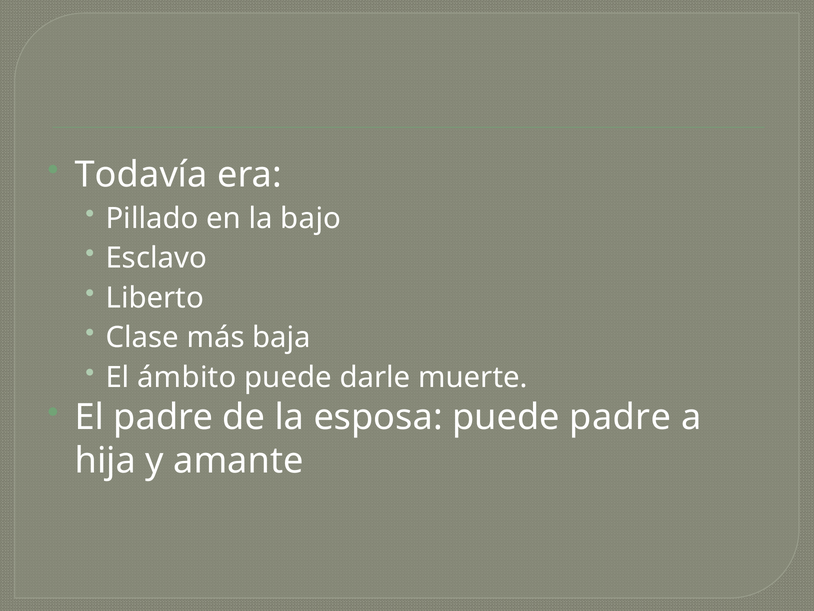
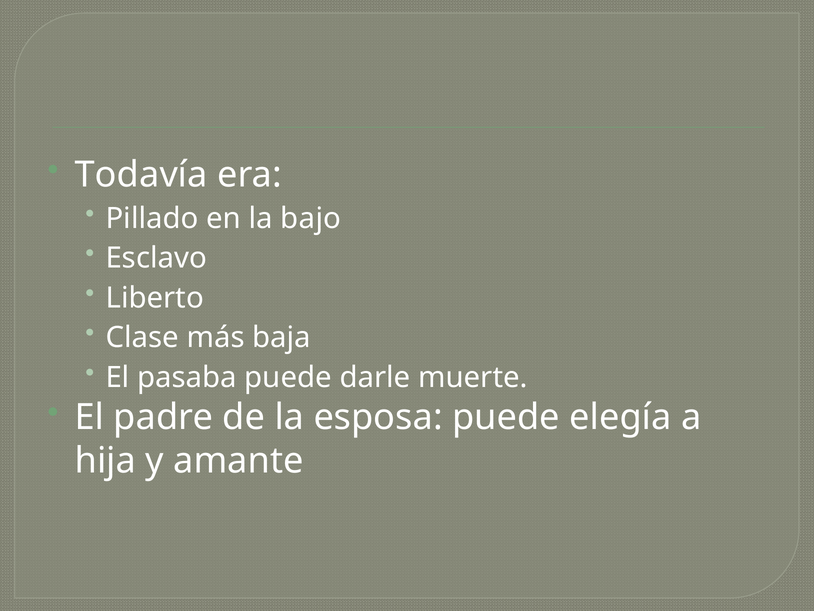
ámbito: ámbito -> pasaba
puede padre: padre -> elegía
